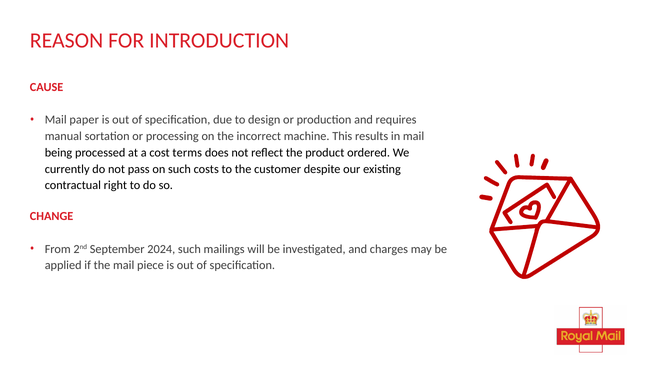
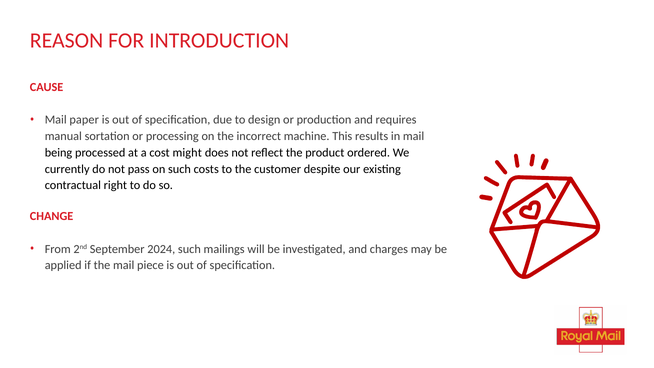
terms: terms -> might
